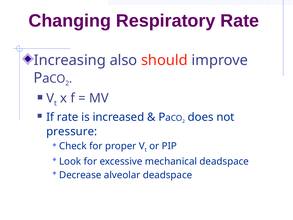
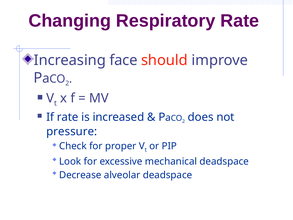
also: also -> face
